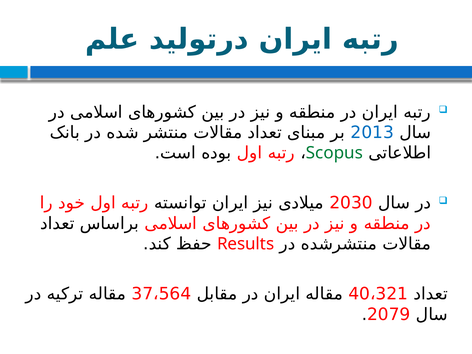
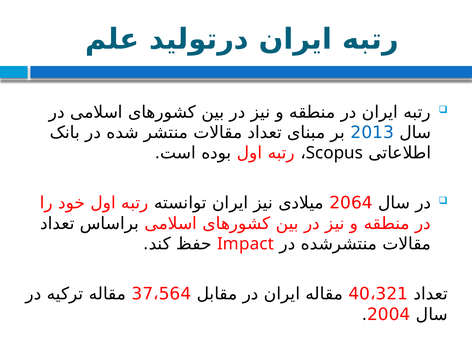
Scopus colour: green -> black
2030: 2030 -> 2064
Results: Results -> Impact
2079: 2079 -> 2004
